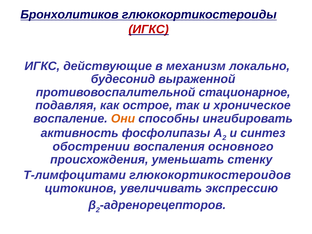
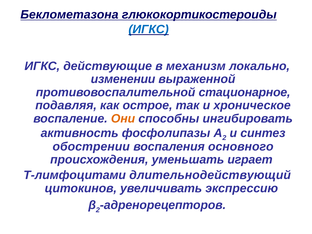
Бронхолитиков: Бронхолитиков -> Беклометазона
ИГКС at (149, 29) colour: red -> blue
будесонид: будесонид -> изменении
стенку: стенку -> играет
глюкокортикостероидов: глюкокортикостероидов -> длительнодействующий
